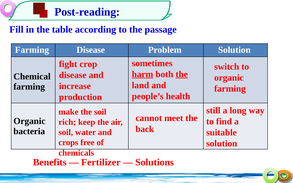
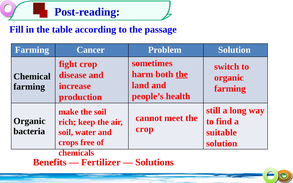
Farming Disease: Disease -> Cancer
harm underline: present -> none
back at (145, 129): back -> crop
